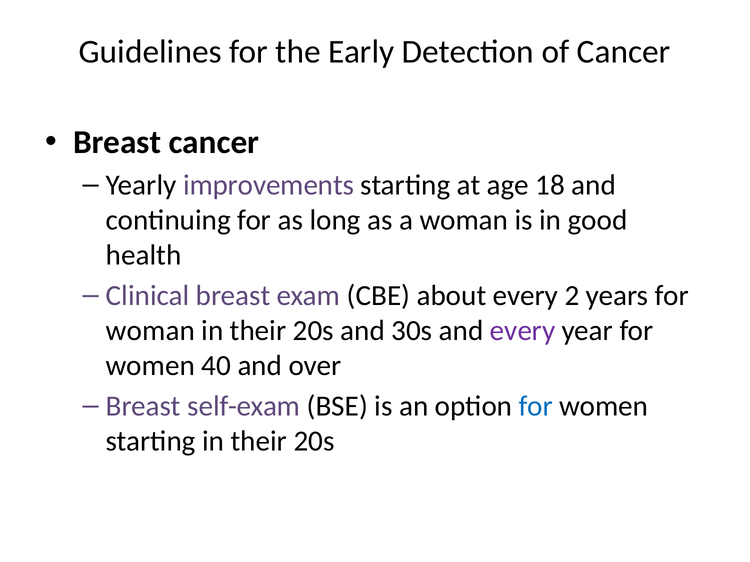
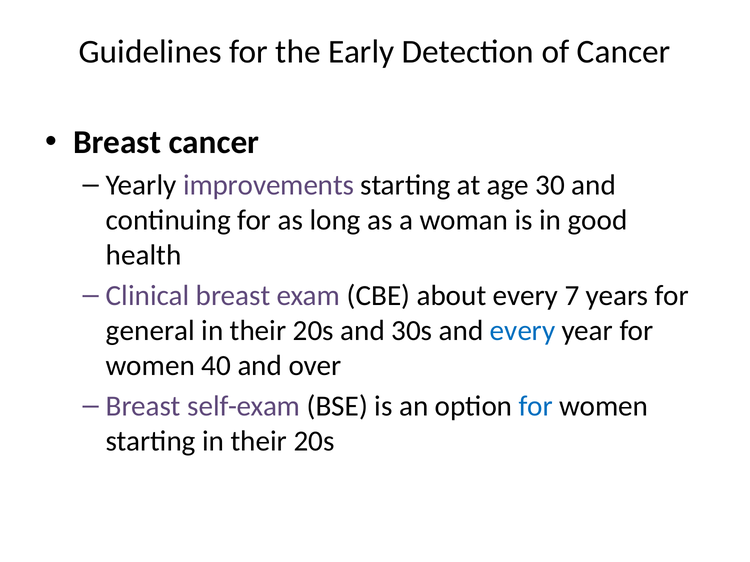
18: 18 -> 30
2: 2 -> 7
woman at (150, 331): woman -> general
every at (523, 331) colour: purple -> blue
